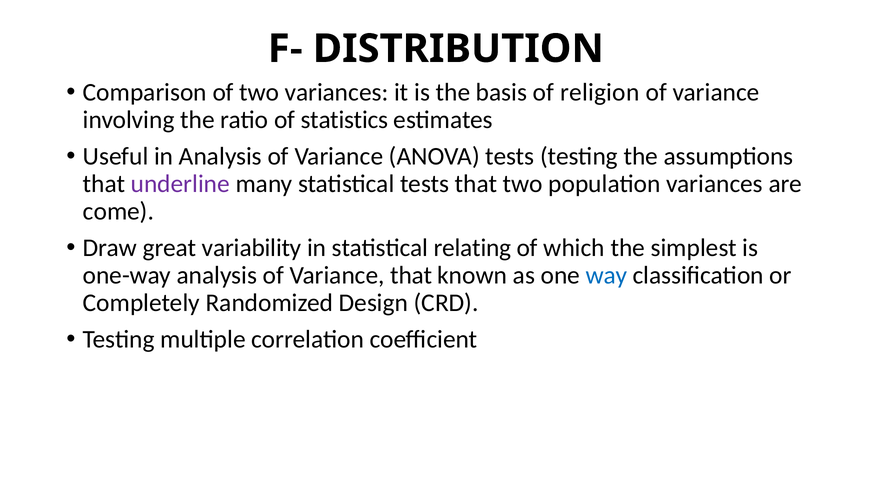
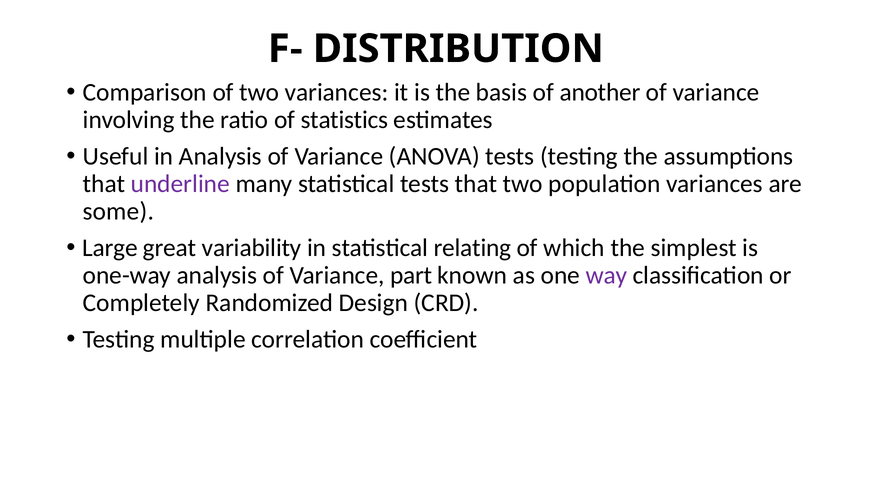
religion: religion -> another
come: come -> some
Draw: Draw -> Large
Variance that: that -> part
way colour: blue -> purple
